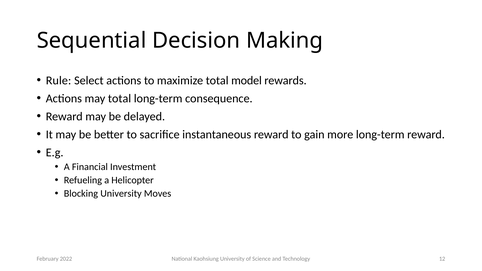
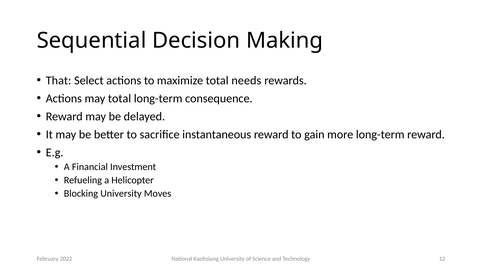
Rule: Rule -> That
model: model -> needs
